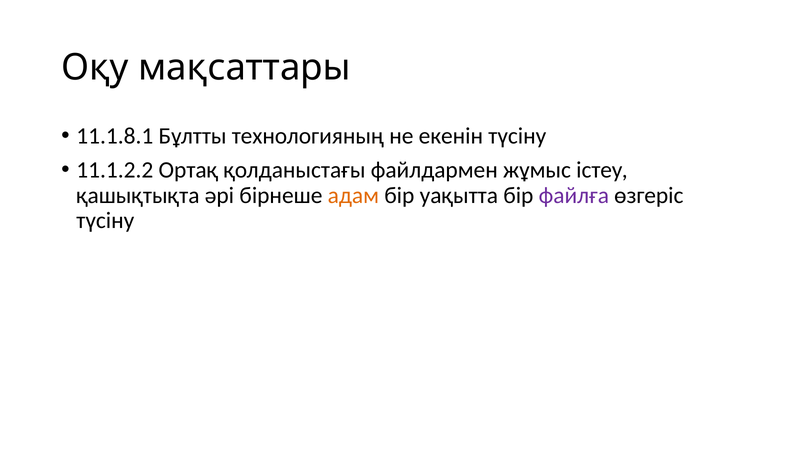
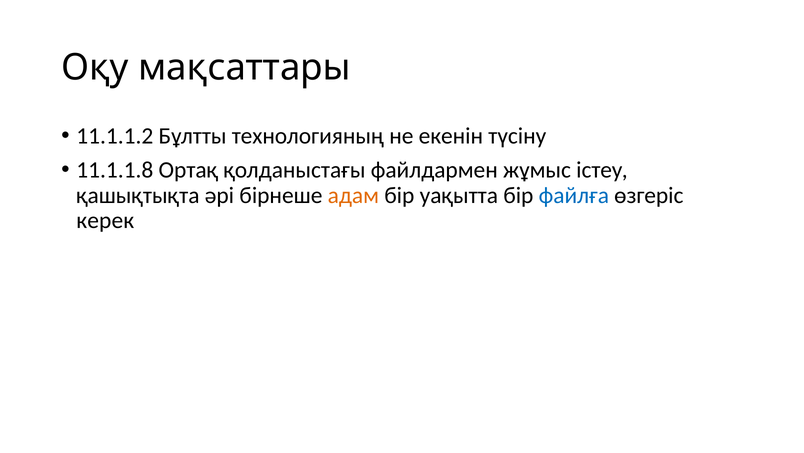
11.1.8.1: 11.1.8.1 -> 11.1.1.2
11.1.2.2: 11.1.2.2 -> 11.1.1.8
файлға colour: purple -> blue
түсіну at (105, 220): түсіну -> керек
